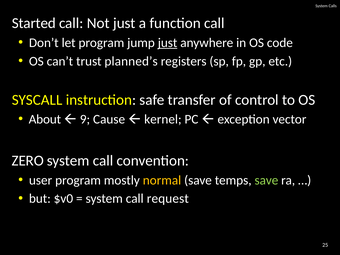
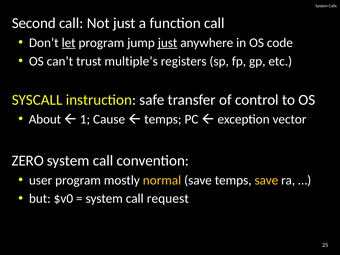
Started: Started -> Second
let underline: none -> present
planned’s: planned’s -> multiple’s
9: 9 -> 1
kernel at (163, 119): kernel -> temps
save at (266, 180) colour: light green -> yellow
